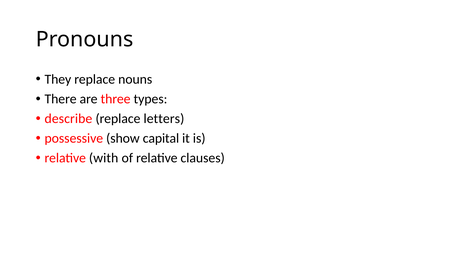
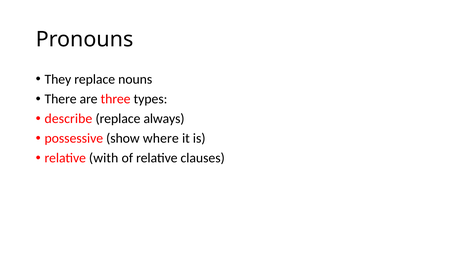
letters: letters -> always
capital: capital -> where
